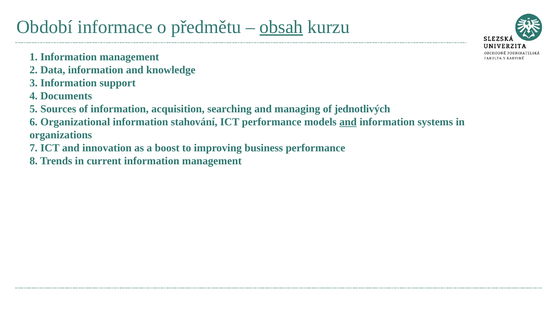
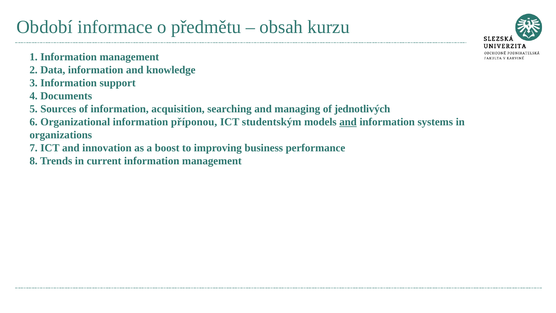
obsah underline: present -> none
stahování: stahování -> příponou
ICT performance: performance -> studentským
